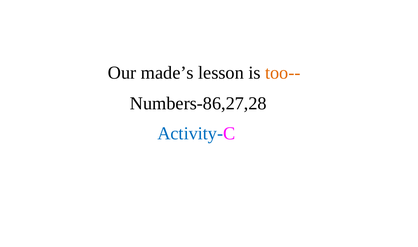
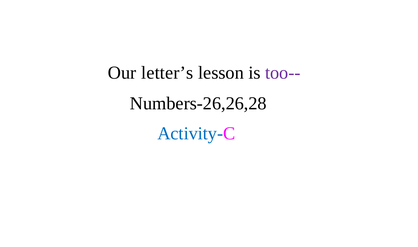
made’s: made’s -> letter’s
too-- colour: orange -> purple
Numbers-86,27,28: Numbers-86,27,28 -> Numbers-26,26,28
